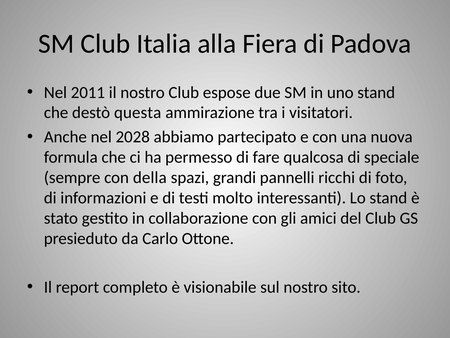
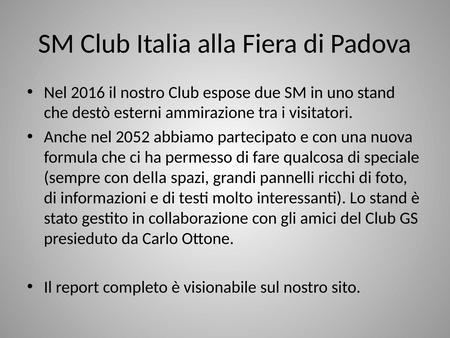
2011: 2011 -> 2016
questa: questa -> esterni
2028: 2028 -> 2052
